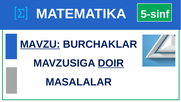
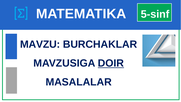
MAVZU underline: present -> none
